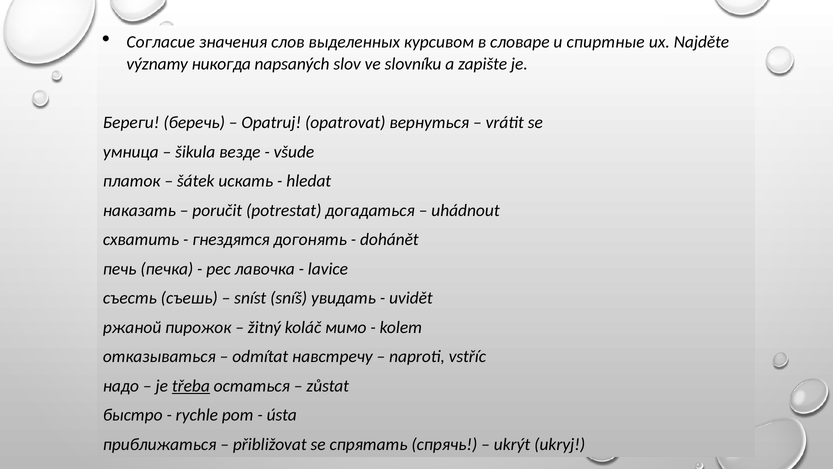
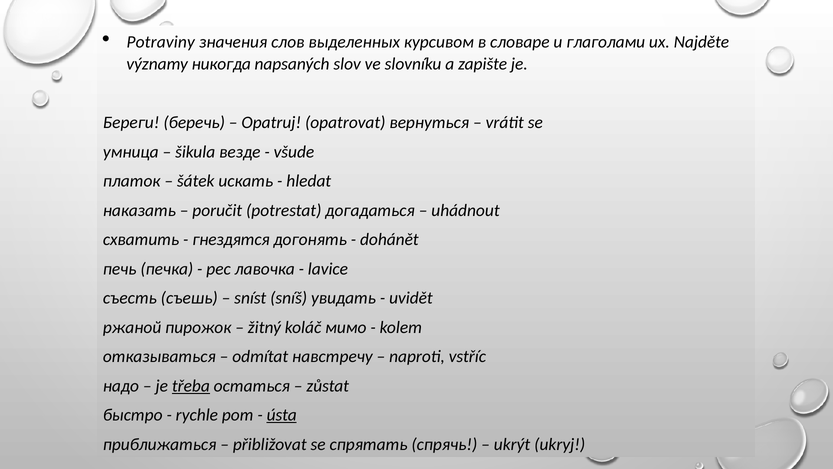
Согласие: Согласие -> Potraviny
спиртные: спиртные -> глаголами
ústa underline: none -> present
